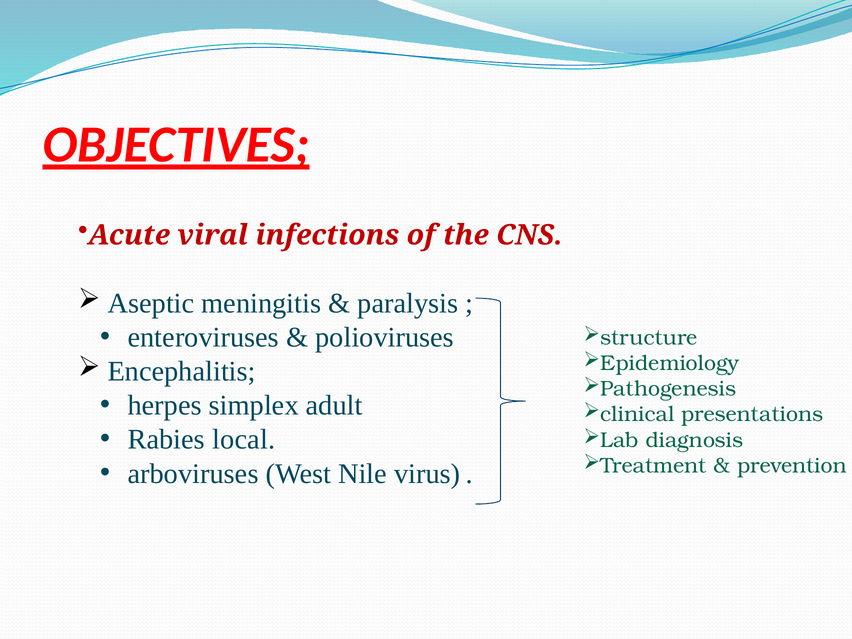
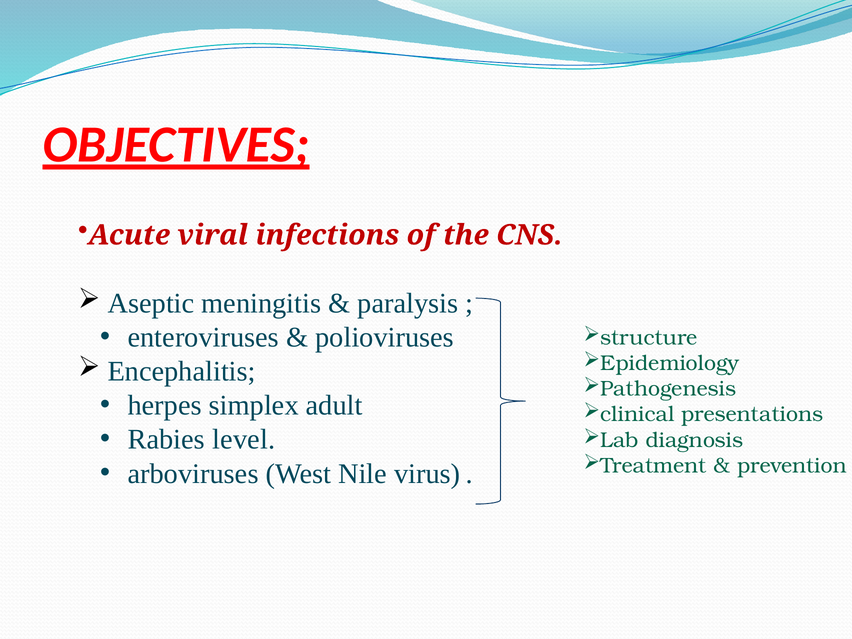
local: local -> level
